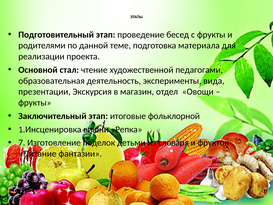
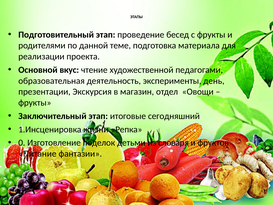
стал: стал -> вкус
вида: вида -> день
фольклорной: фольклорной -> сегодняшний
вишни: вишни -> жизни
7: 7 -> 0
